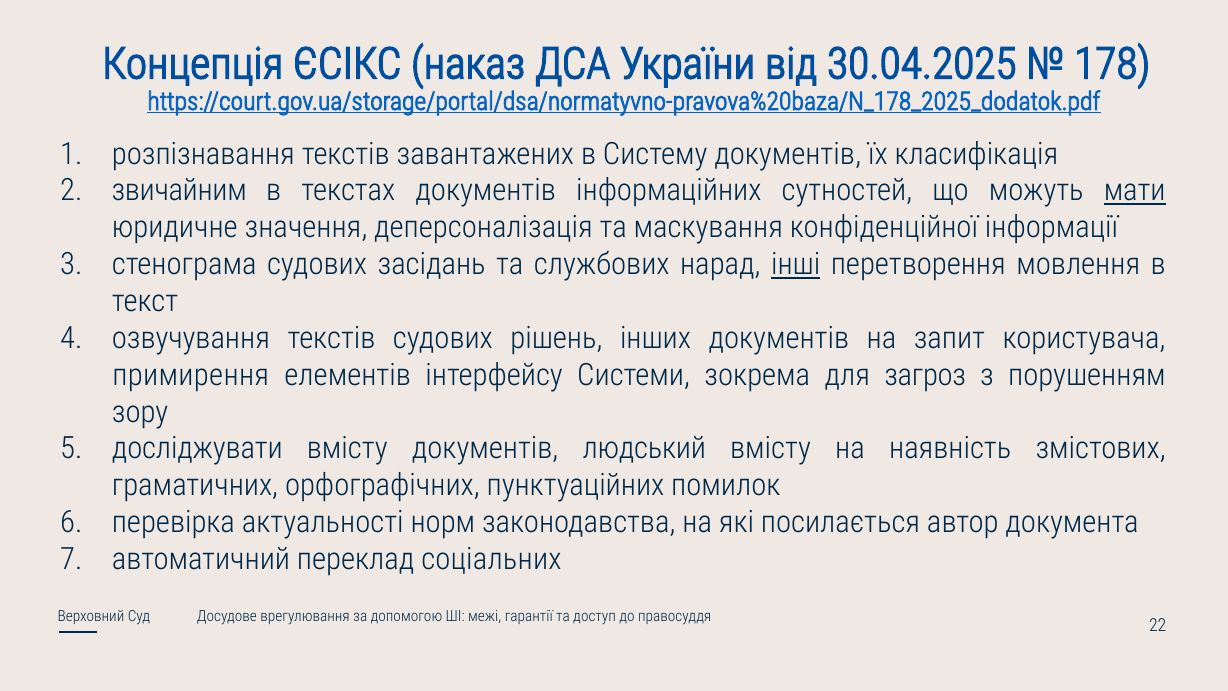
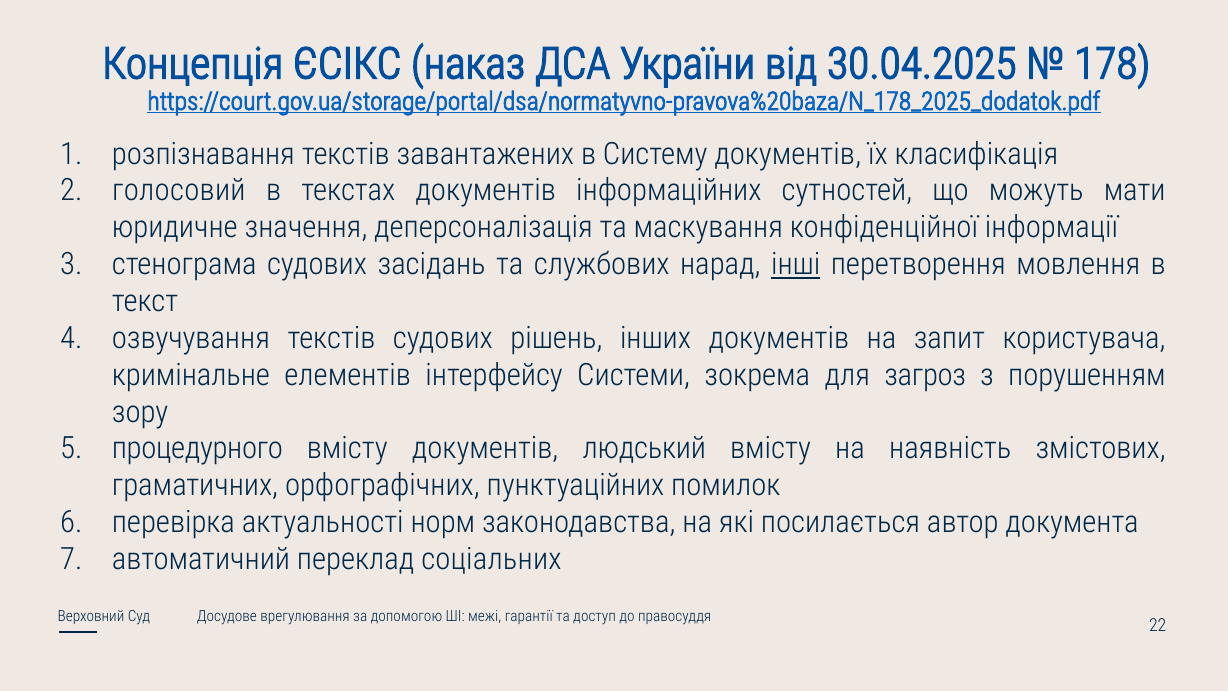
звичайним: звичайним -> голосовий
мати underline: present -> none
примирення: примирення -> кримінальне
досліджувати: досліджувати -> процедурного
